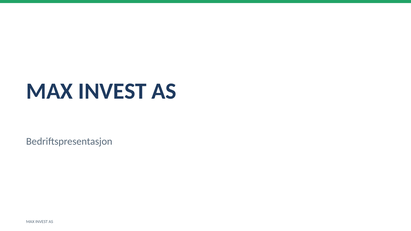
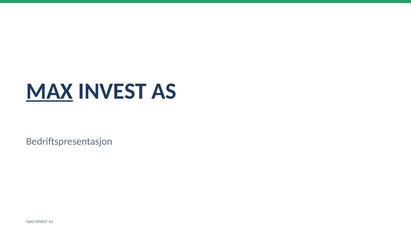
MAX at (50, 91) underline: none -> present
